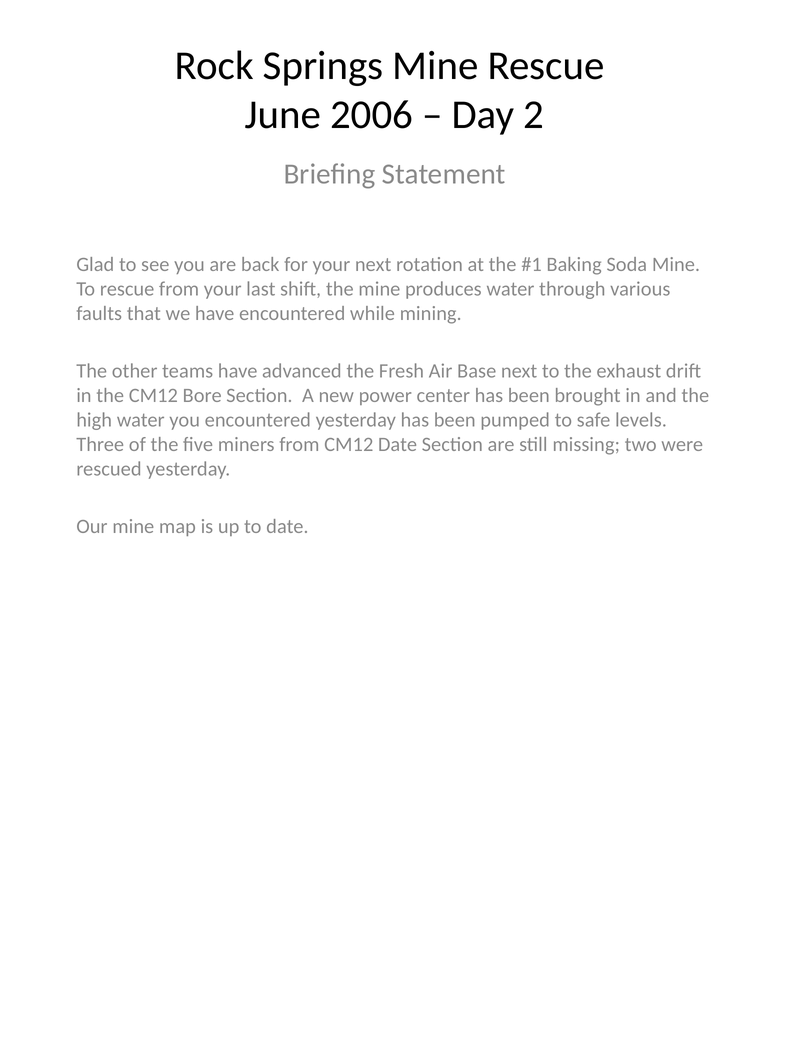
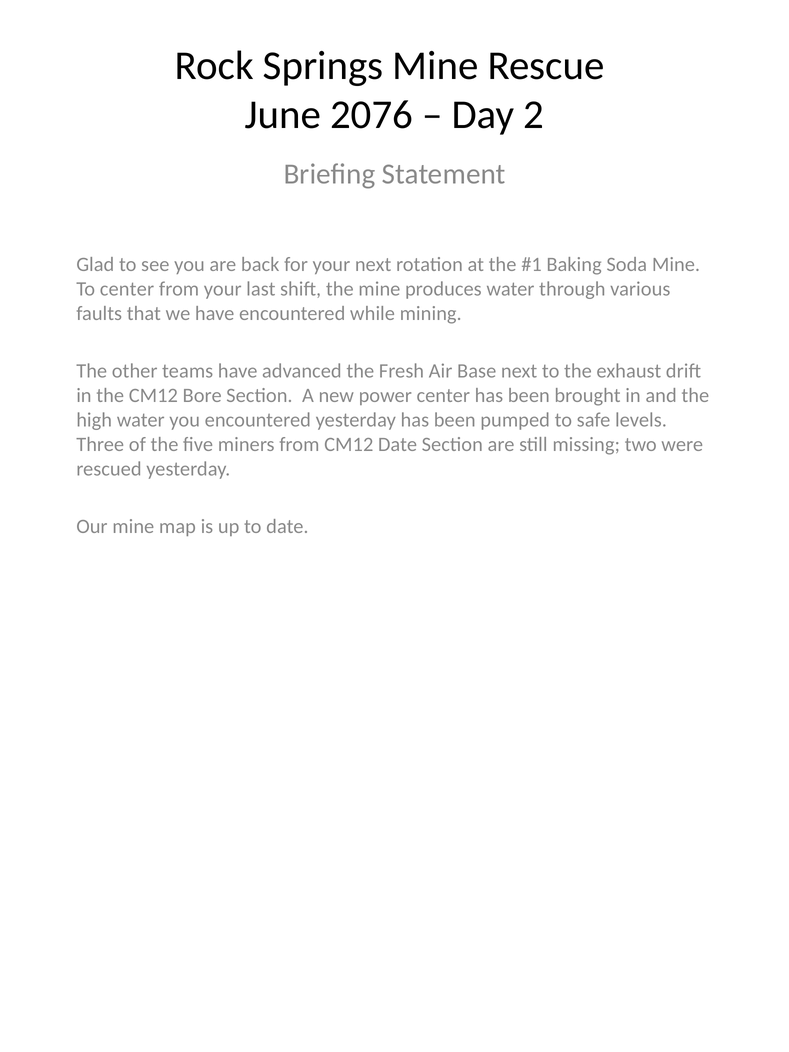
2006: 2006 -> 2076
To rescue: rescue -> center
